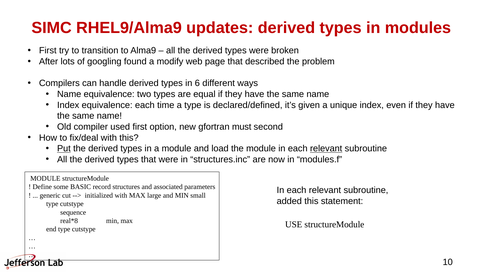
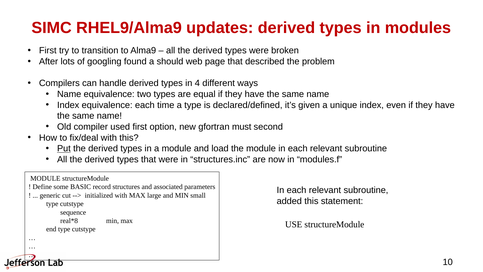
modify: modify -> should
6: 6 -> 4
relevant at (326, 148) underline: present -> none
